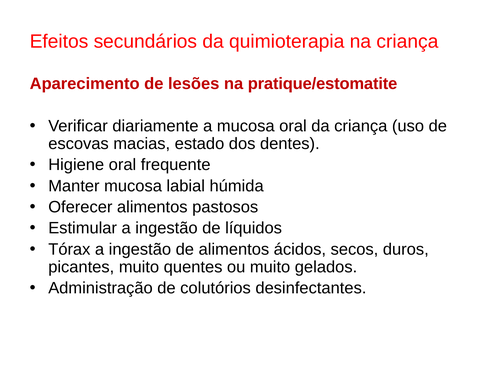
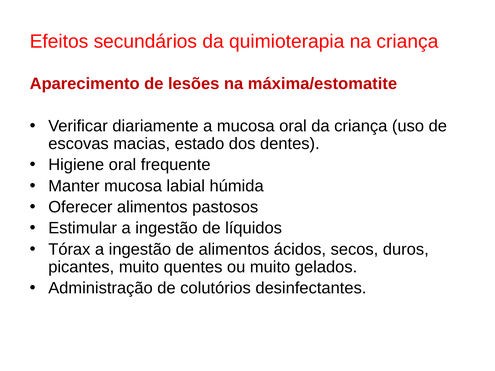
pratique/estomatite: pratique/estomatite -> máxima/estomatite
